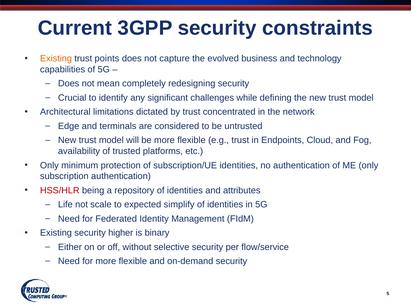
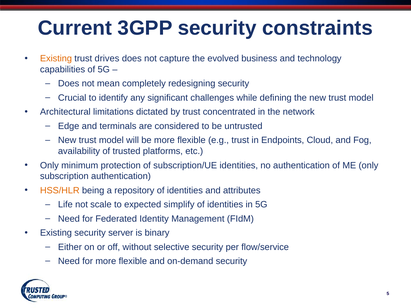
points: points -> drives
HSS/HLR colour: red -> orange
higher: higher -> server
